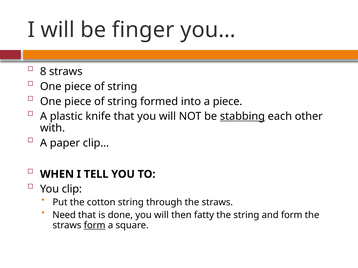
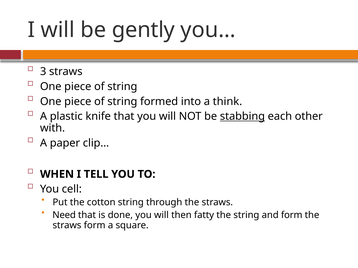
finger: finger -> gently
8: 8 -> 3
a piece: piece -> think
clip: clip -> cell
form at (95, 226) underline: present -> none
